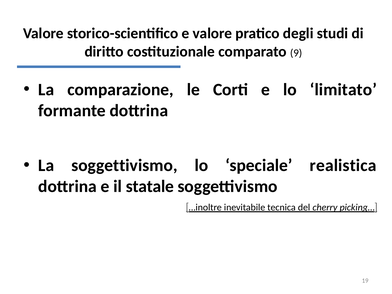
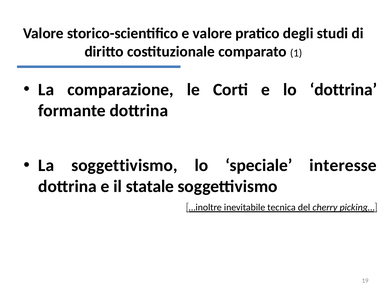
9: 9 -> 1
lo limitato: limitato -> dottrina
realistica: realistica -> interesse
